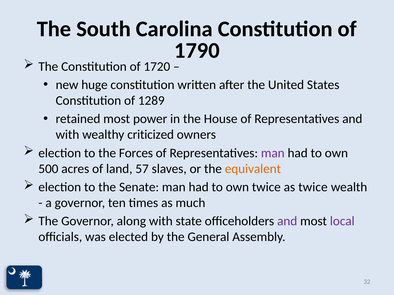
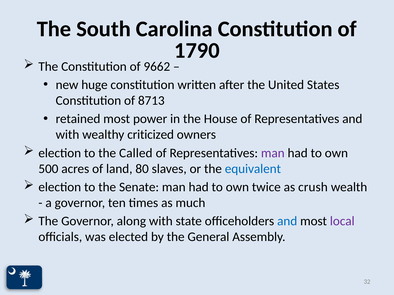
1720: 1720 -> 9662
1289: 1289 -> 8713
Forces: Forces -> Called
57: 57 -> 80
equivalent colour: orange -> blue
as twice: twice -> crush
and at (287, 222) colour: purple -> blue
